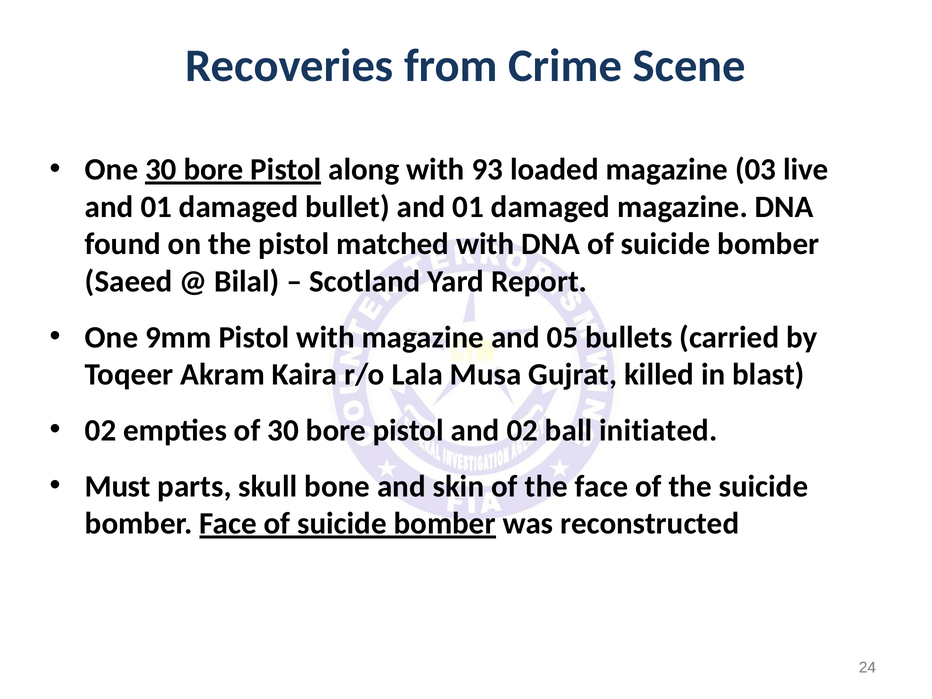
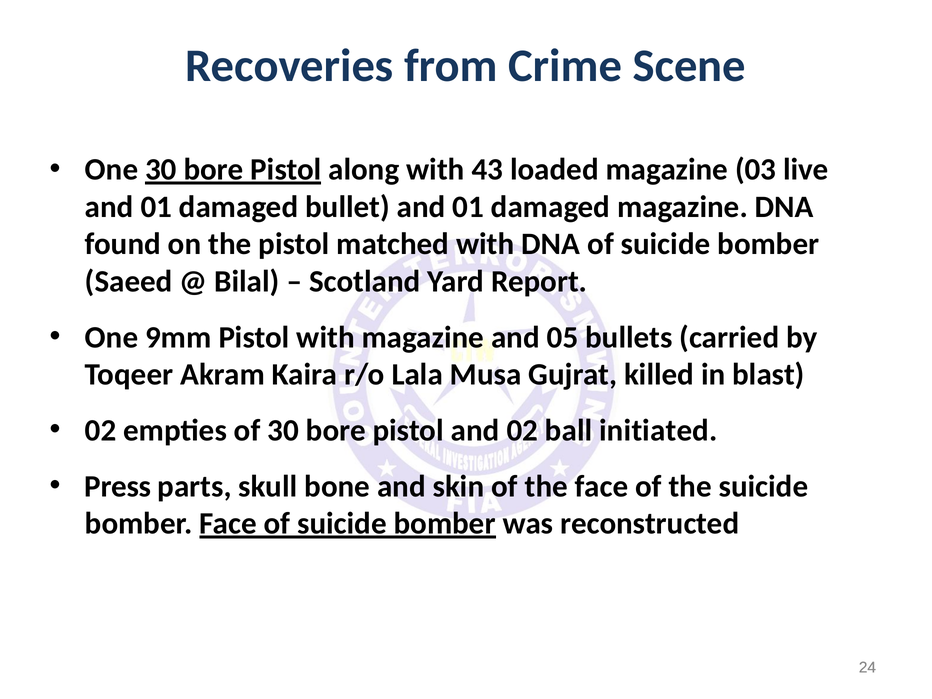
93: 93 -> 43
Must: Must -> Press
